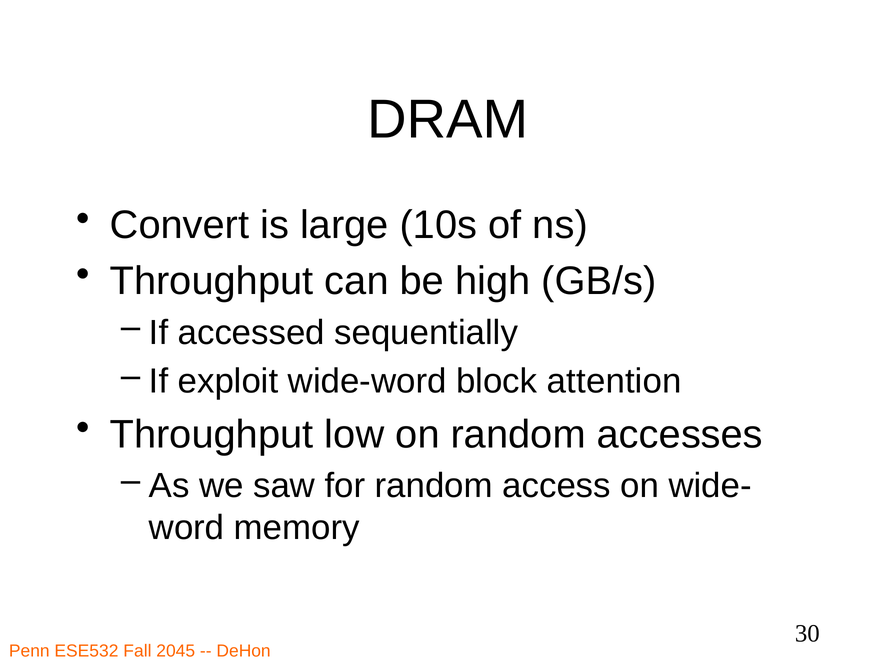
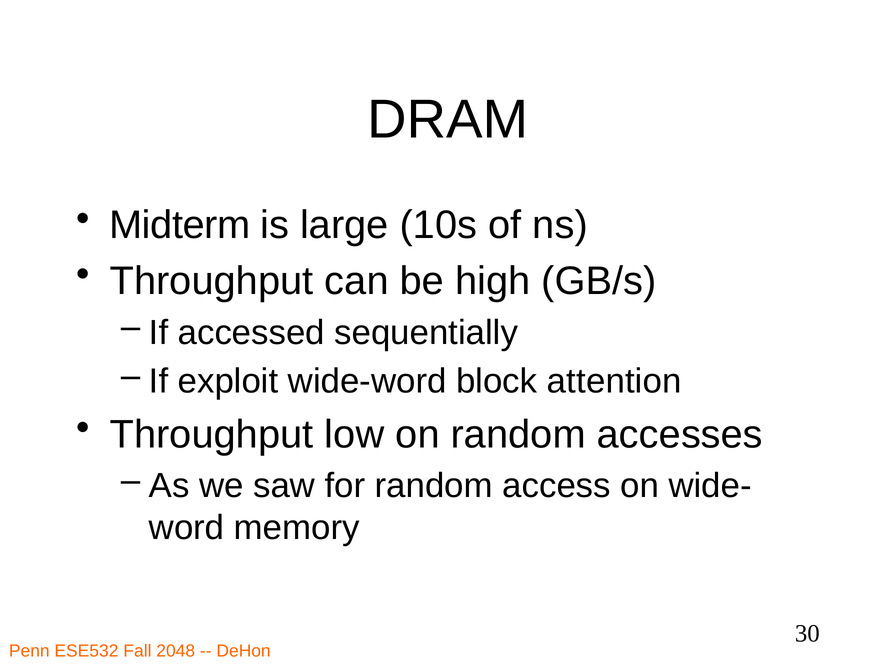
Convert: Convert -> Midterm
2045: 2045 -> 2048
